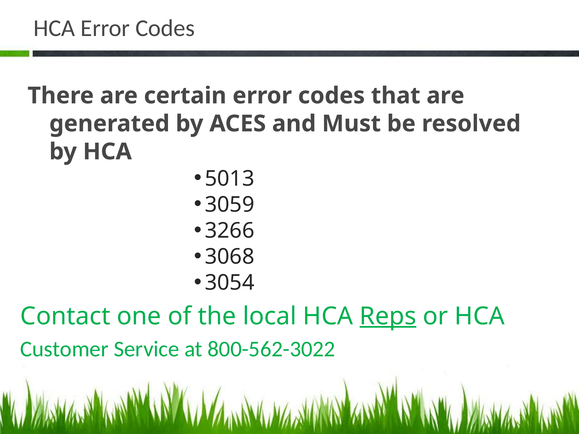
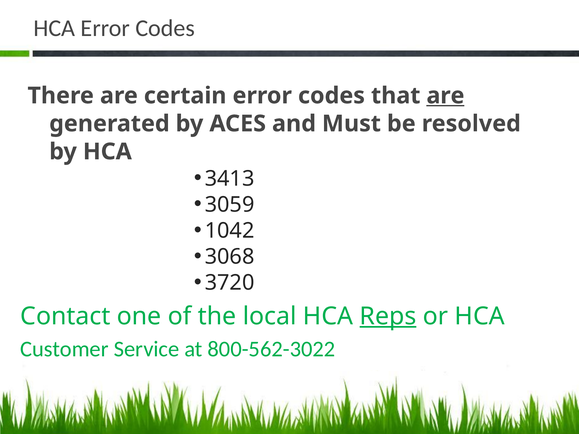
are at (445, 96) underline: none -> present
5013: 5013 -> 3413
3266: 3266 -> 1042
3054: 3054 -> 3720
